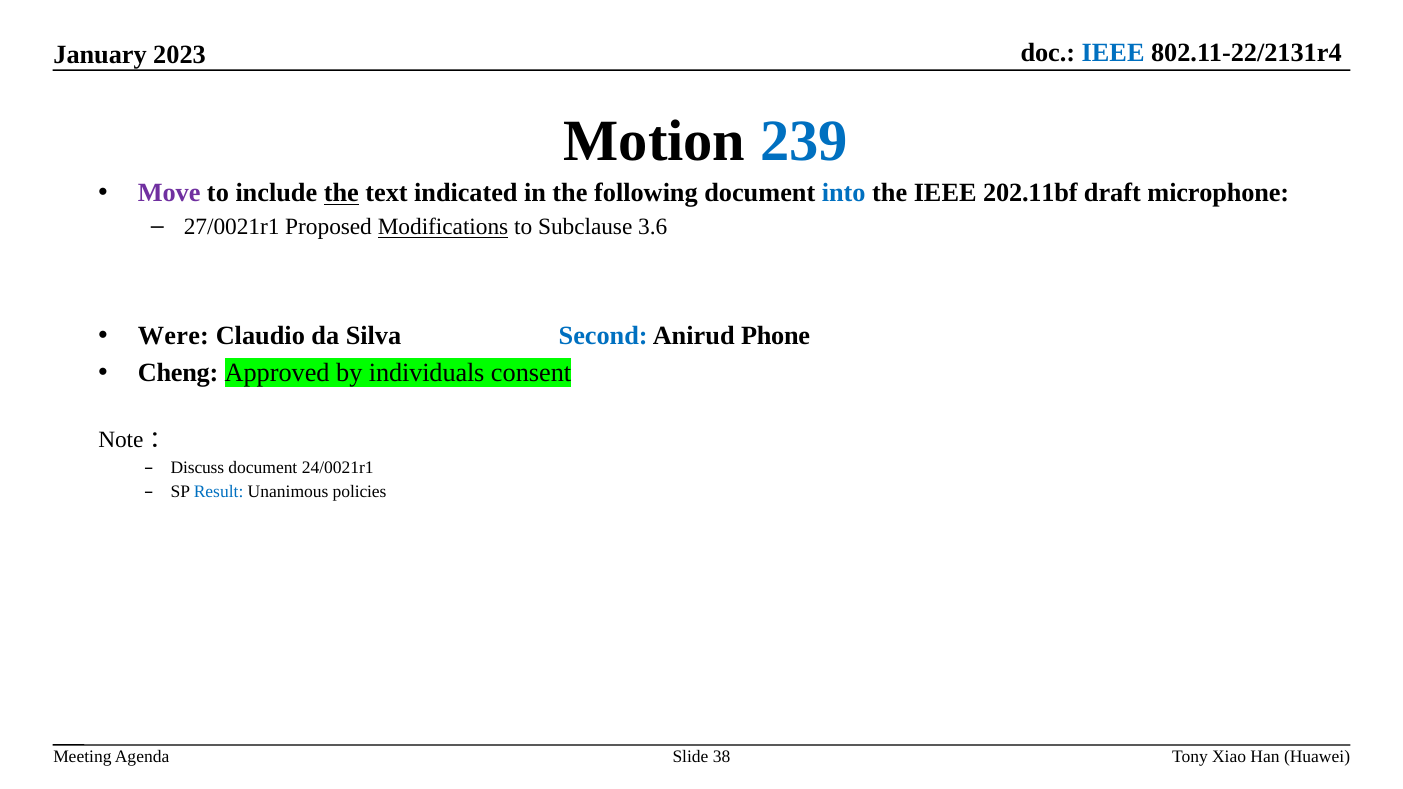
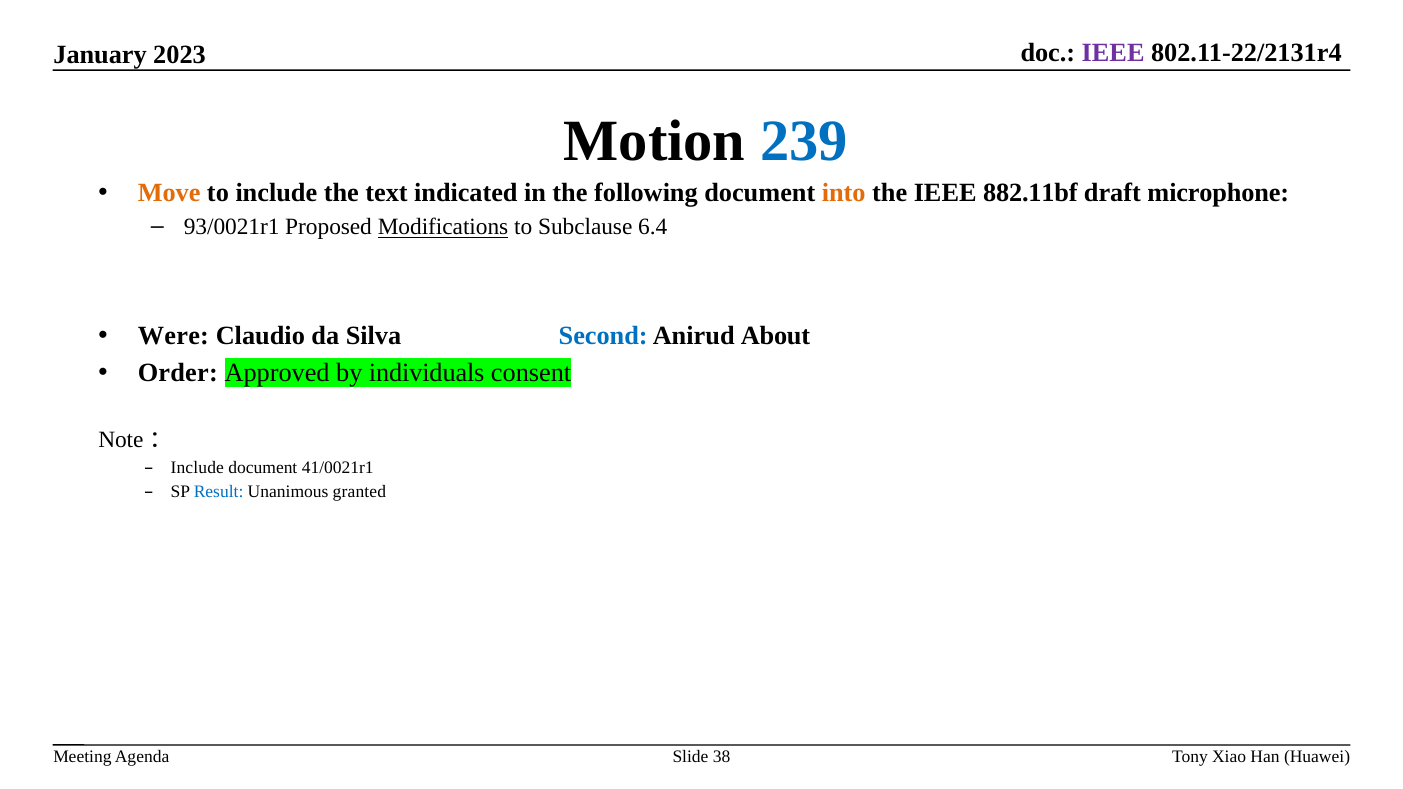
IEEE at (1113, 53) colour: blue -> purple
Move colour: purple -> orange
the at (341, 193) underline: present -> none
into colour: blue -> orange
202.11bf: 202.11bf -> 882.11bf
27/0021r1: 27/0021r1 -> 93/0021r1
3.6: 3.6 -> 6.4
Phone: Phone -> About
Cheng: Cheng -> Order
Discuss at (197, 468): Discuss -> Include
24/0021r1: 24/0021r1 -> 41/0021r1
policies: policies -> granted
